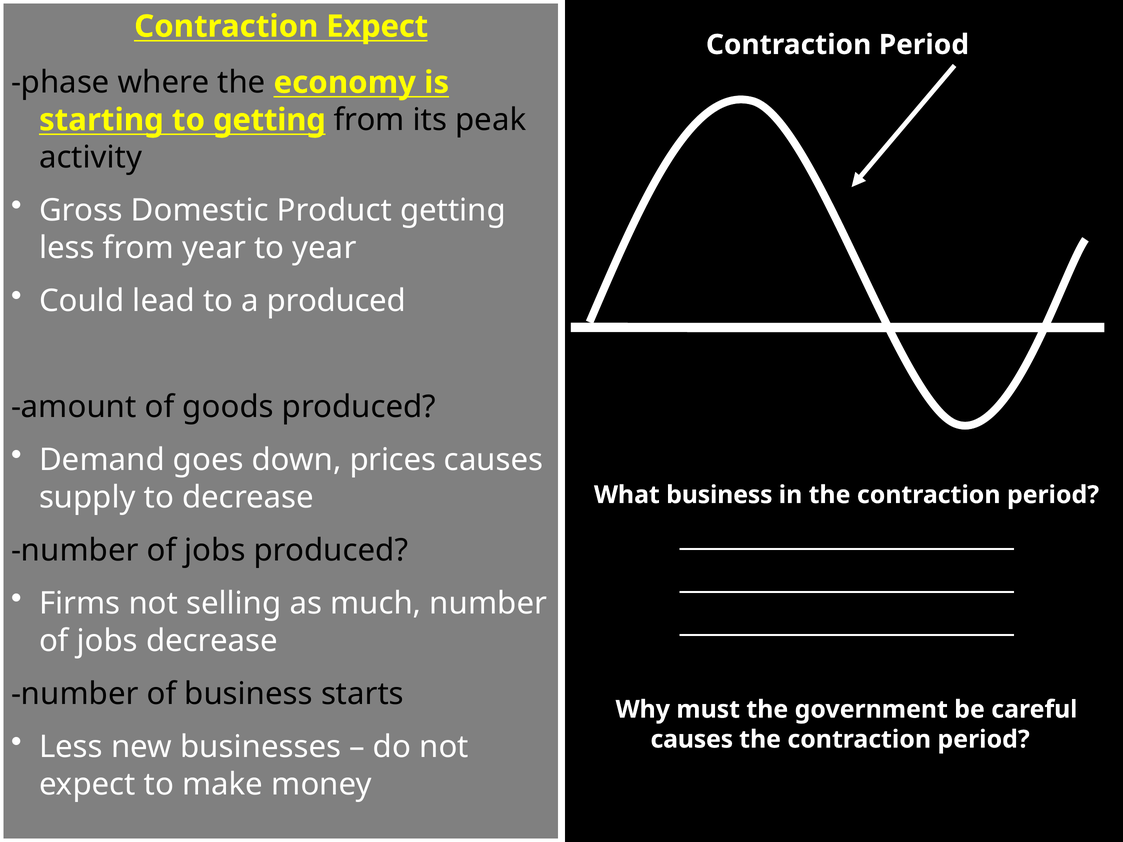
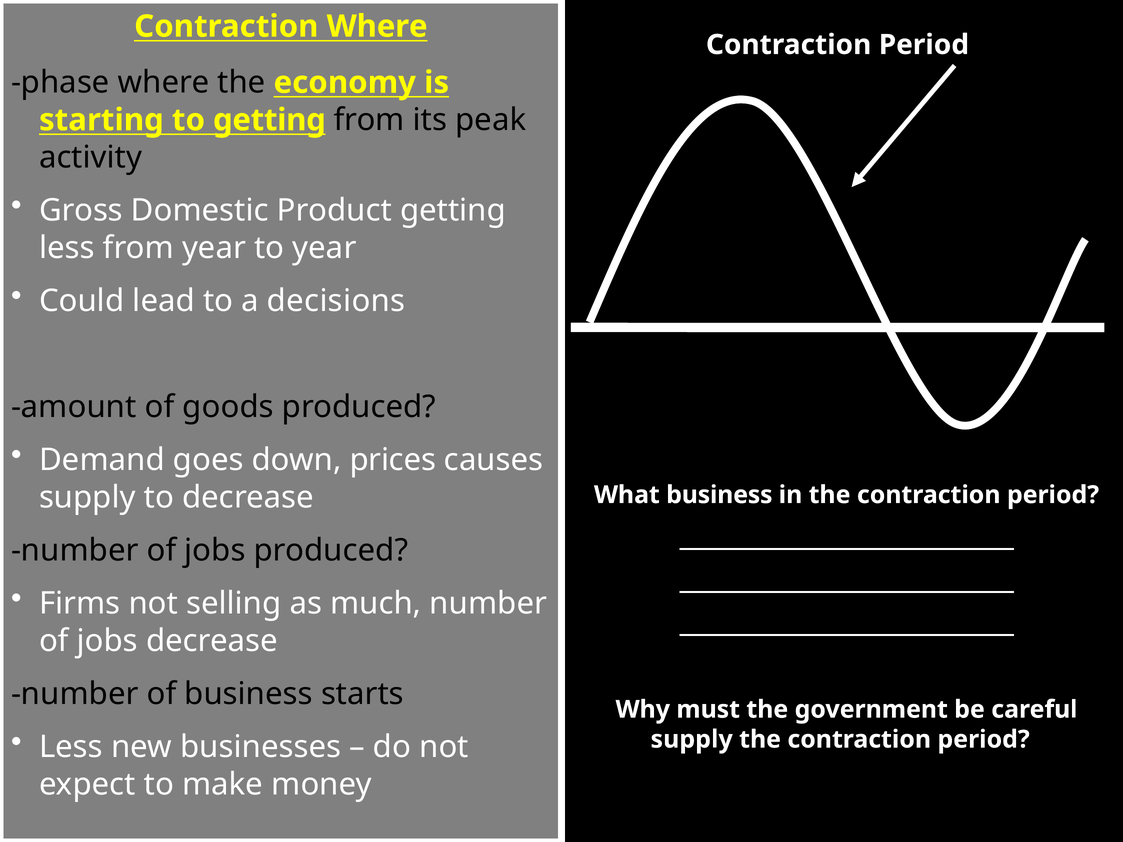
Contraction Expect: Expect -> Where
a produced: produced -> decisions
causes at (692, 740): causes -> supply
